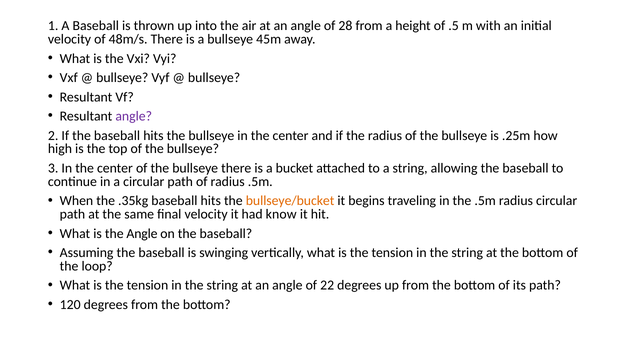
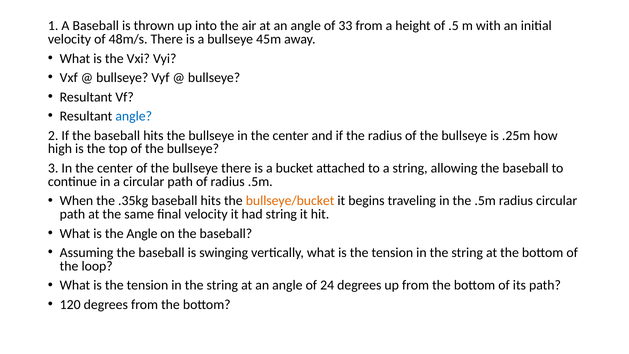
28: 28 -> 33
angle at (134, 116) colour: purple -> blue
had know: know -> string
22: 22 -> 24
